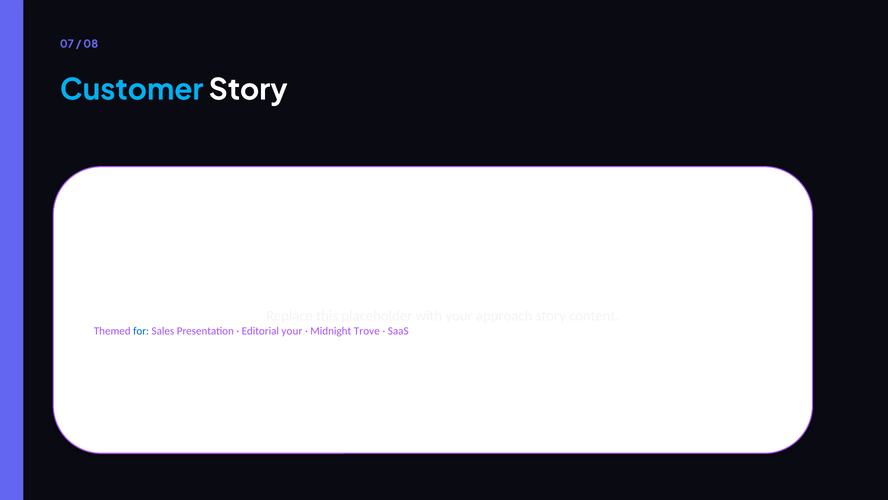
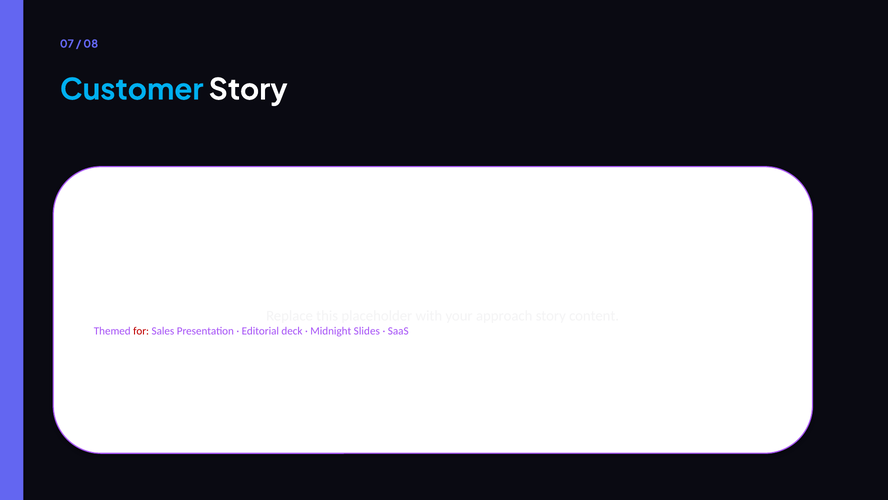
for colour: blue -> red
Editorial your: your -> deck
Trove: Trove -> Slides
